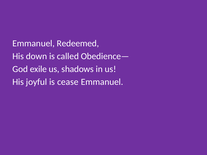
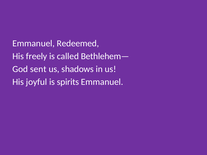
down: down -> freely
Obedience—: Obedience— -> Bethlehem—
exile: exile -> sent
cease: cease -> spirits
